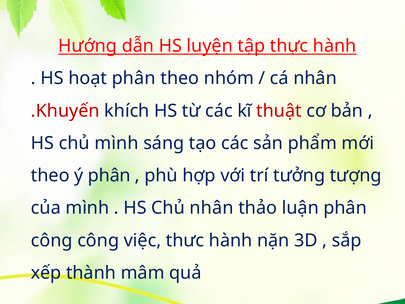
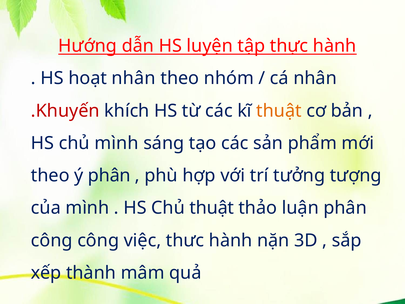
hoạt phân: phân -> nhân
thuật at (279, 111) colour: red -> orange
Chủ nhân: nhân -> thuật
